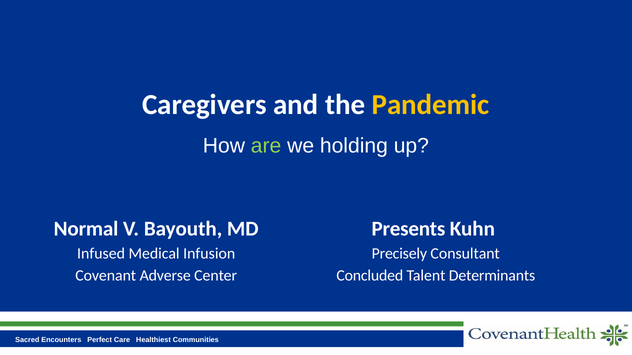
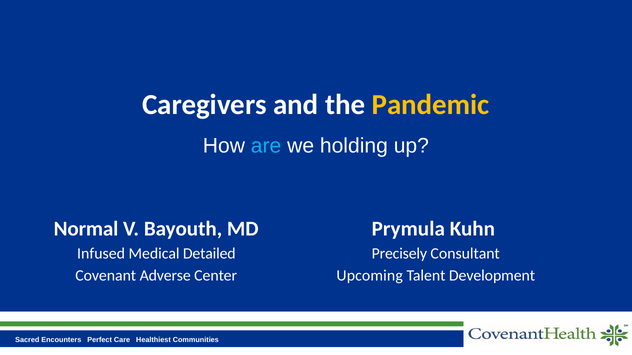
are colour: light green -> light blue
Presents: Presents -> Prymula
Infusion: Infusion -> Detailed
Concluded: Concluded -> Upcoming
Determinants: Determinants -> Development
